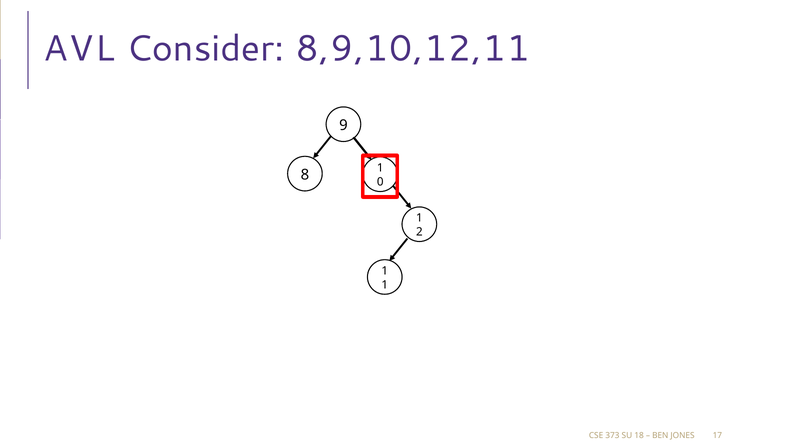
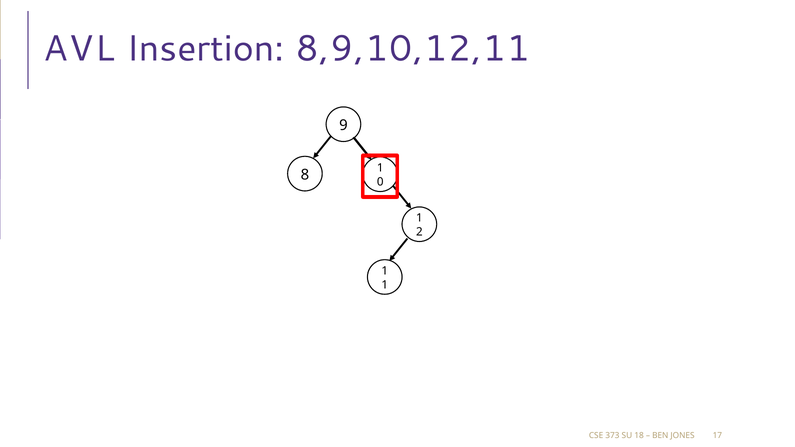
Consider: Consider -> Insertion
